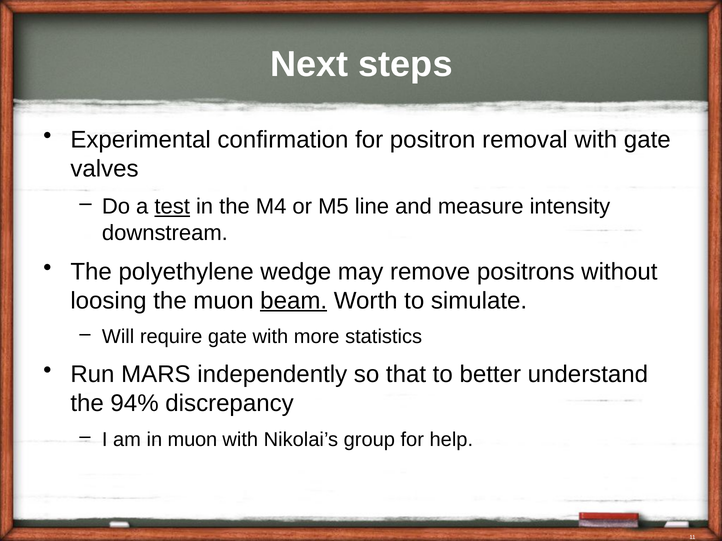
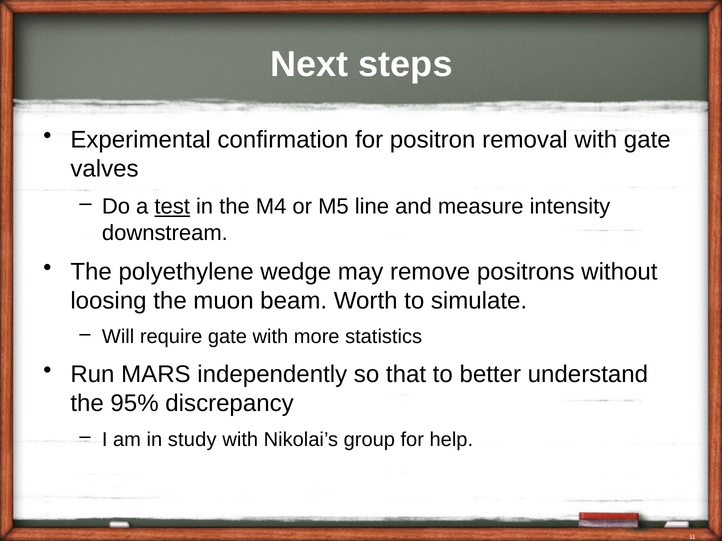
beam underline: present -> none
94%: 94% -> 95%
in muon: muon -> study
